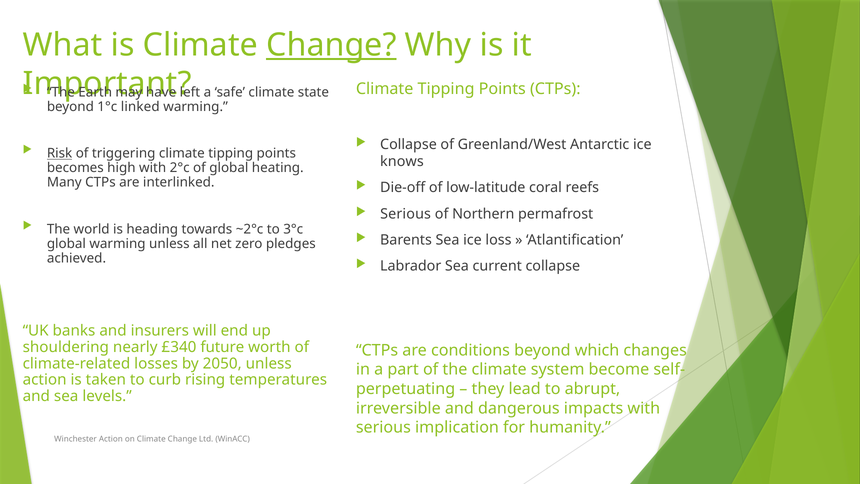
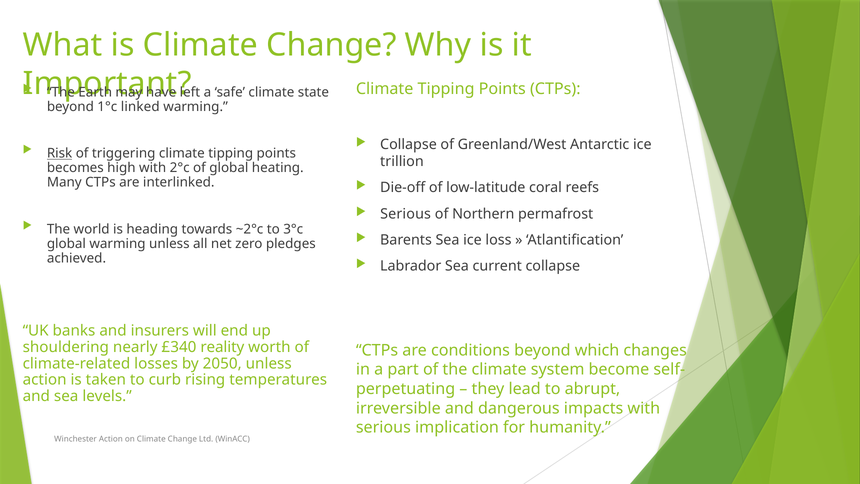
Change at (331, 45) underline: present -> none
knows: knows -> trillion
future: future -> reality
